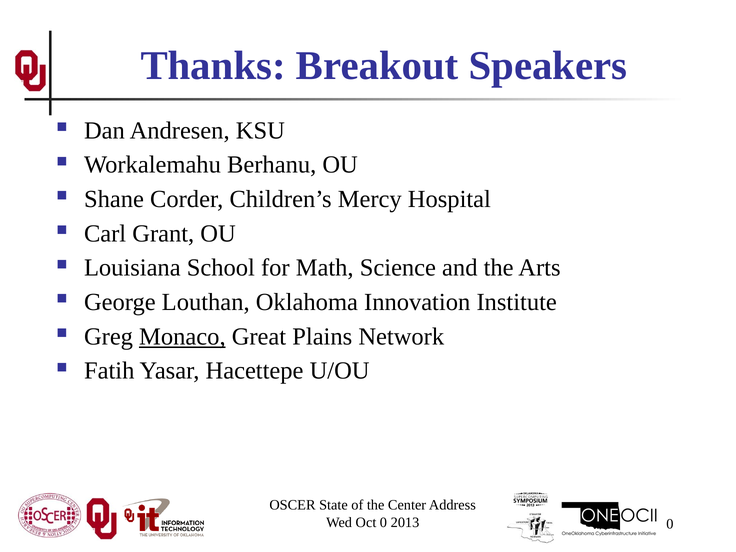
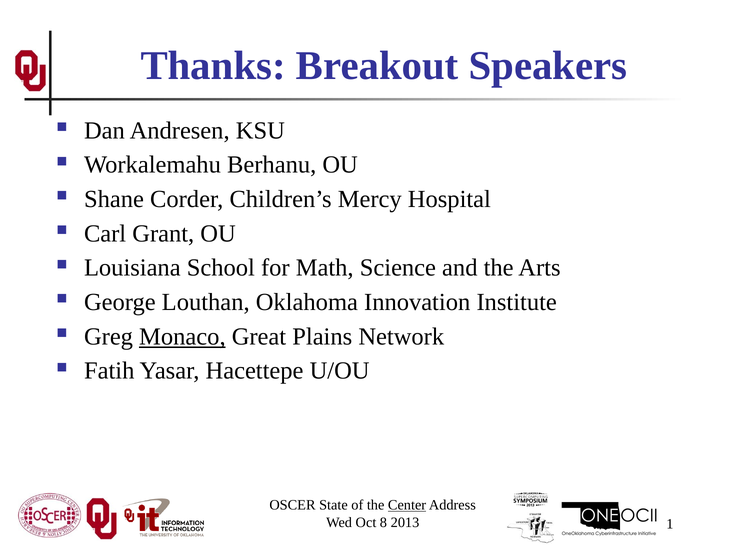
Center underline: none -> present
Oct 0: 0 -> 8
2013 0: 0 -> 1
